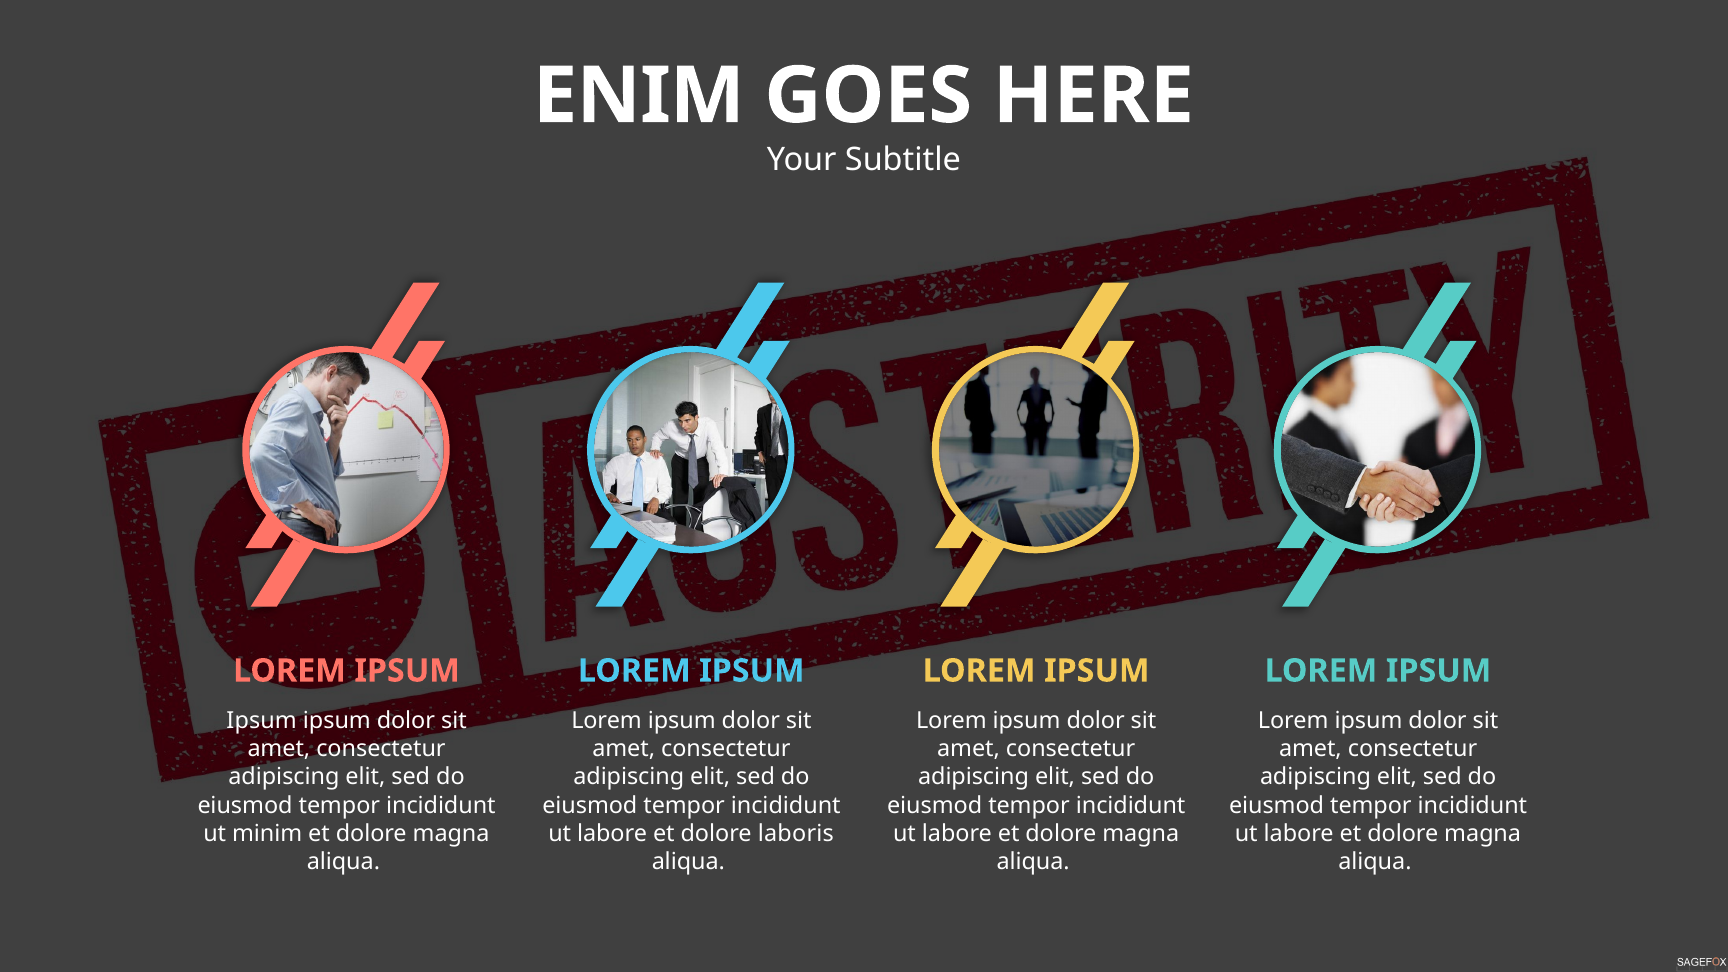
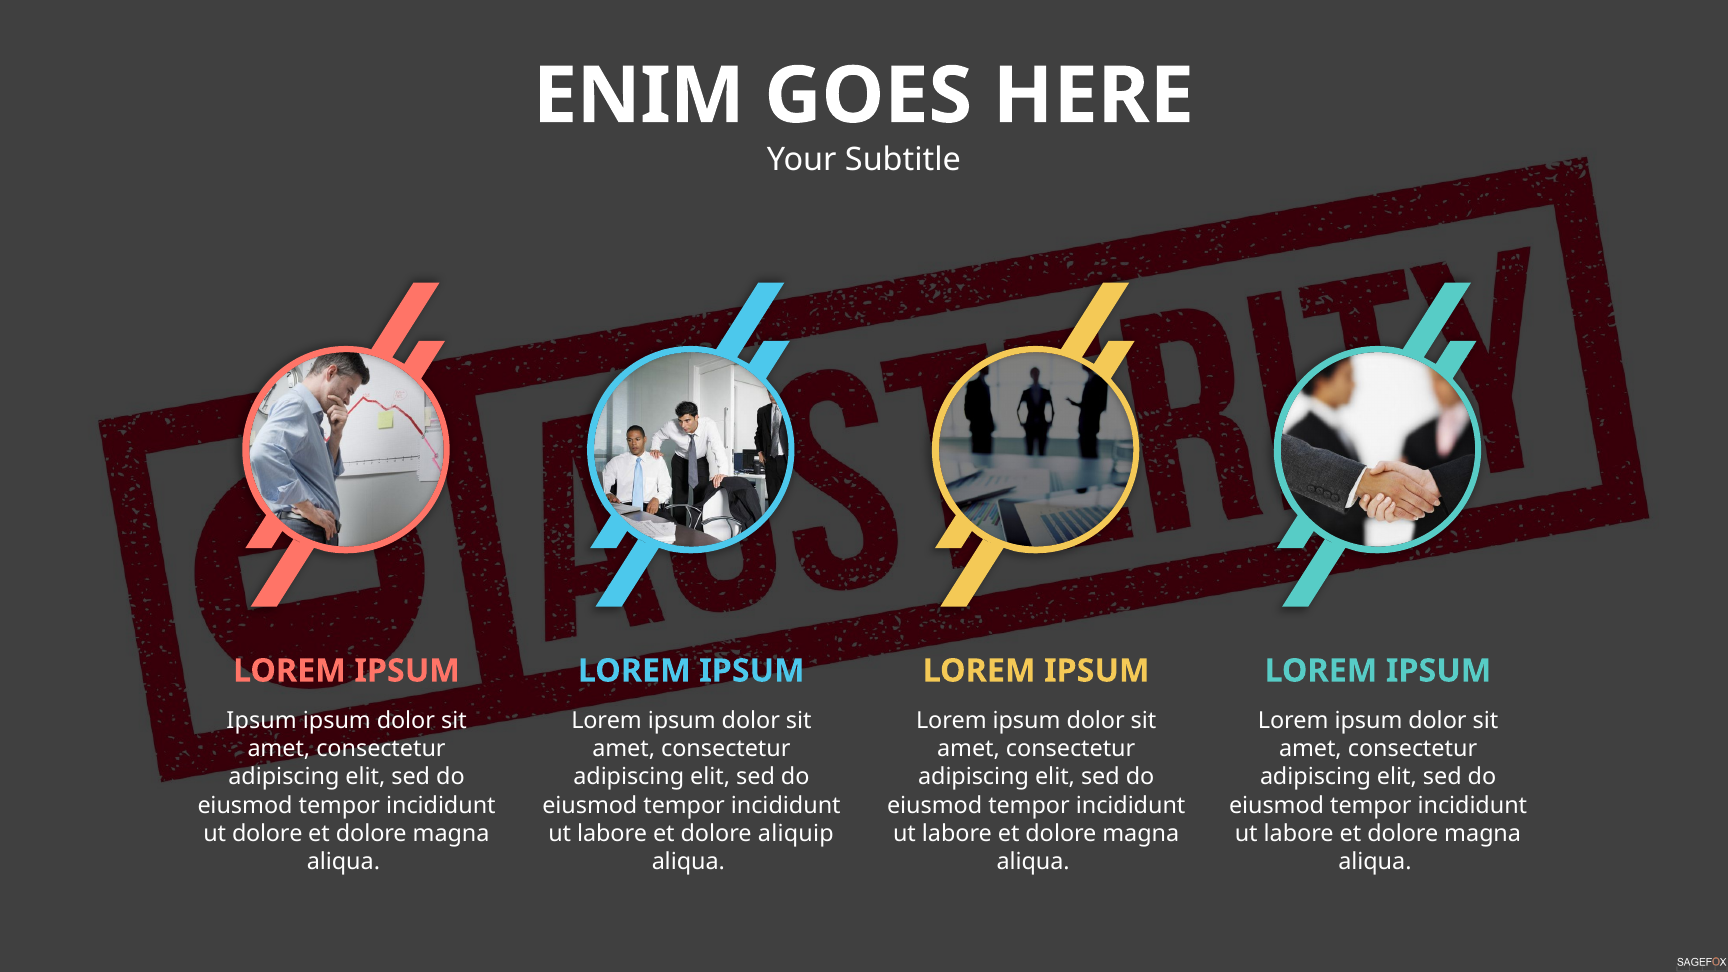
ut minim: minim -> dolore
laboris: laboris -> aliquip
